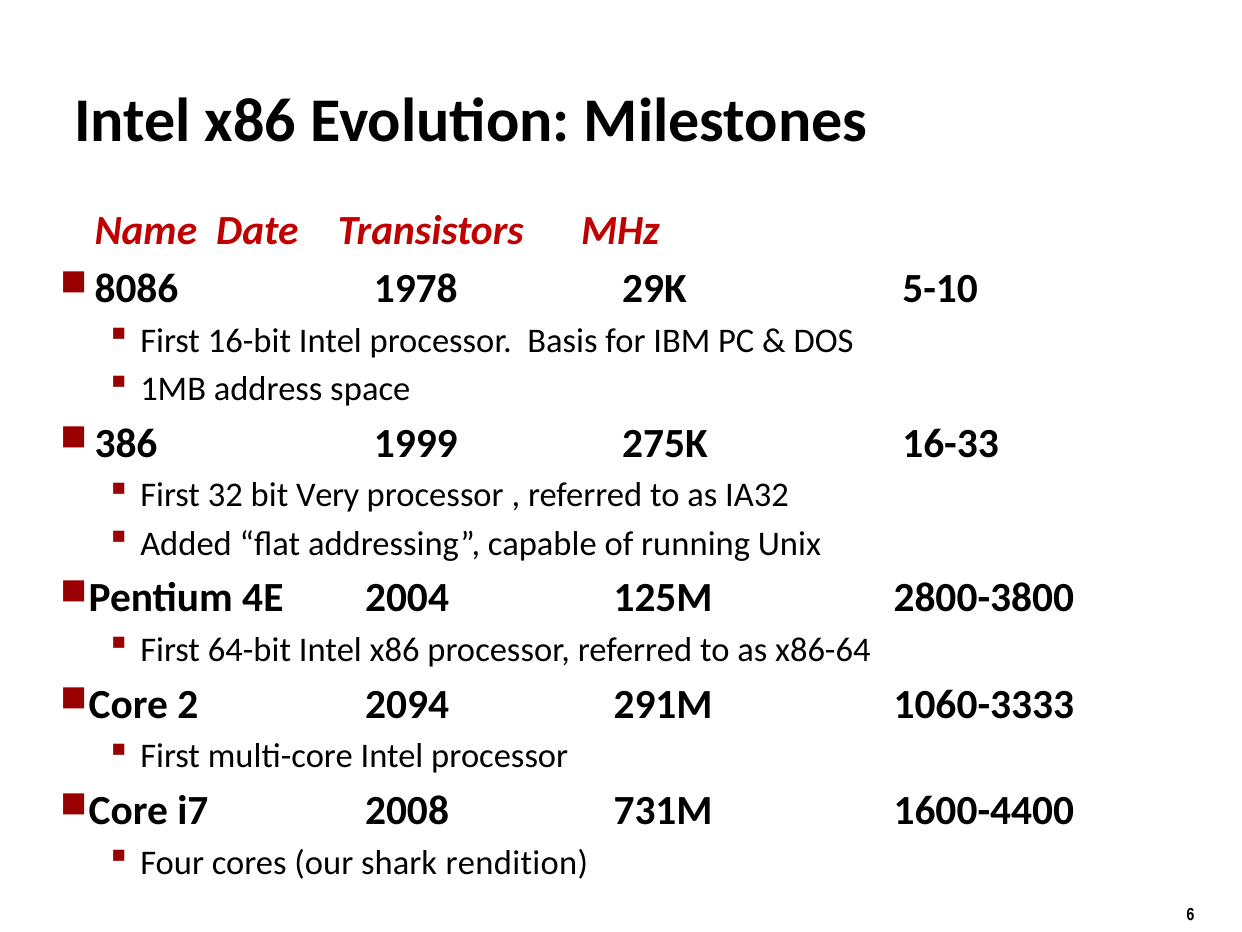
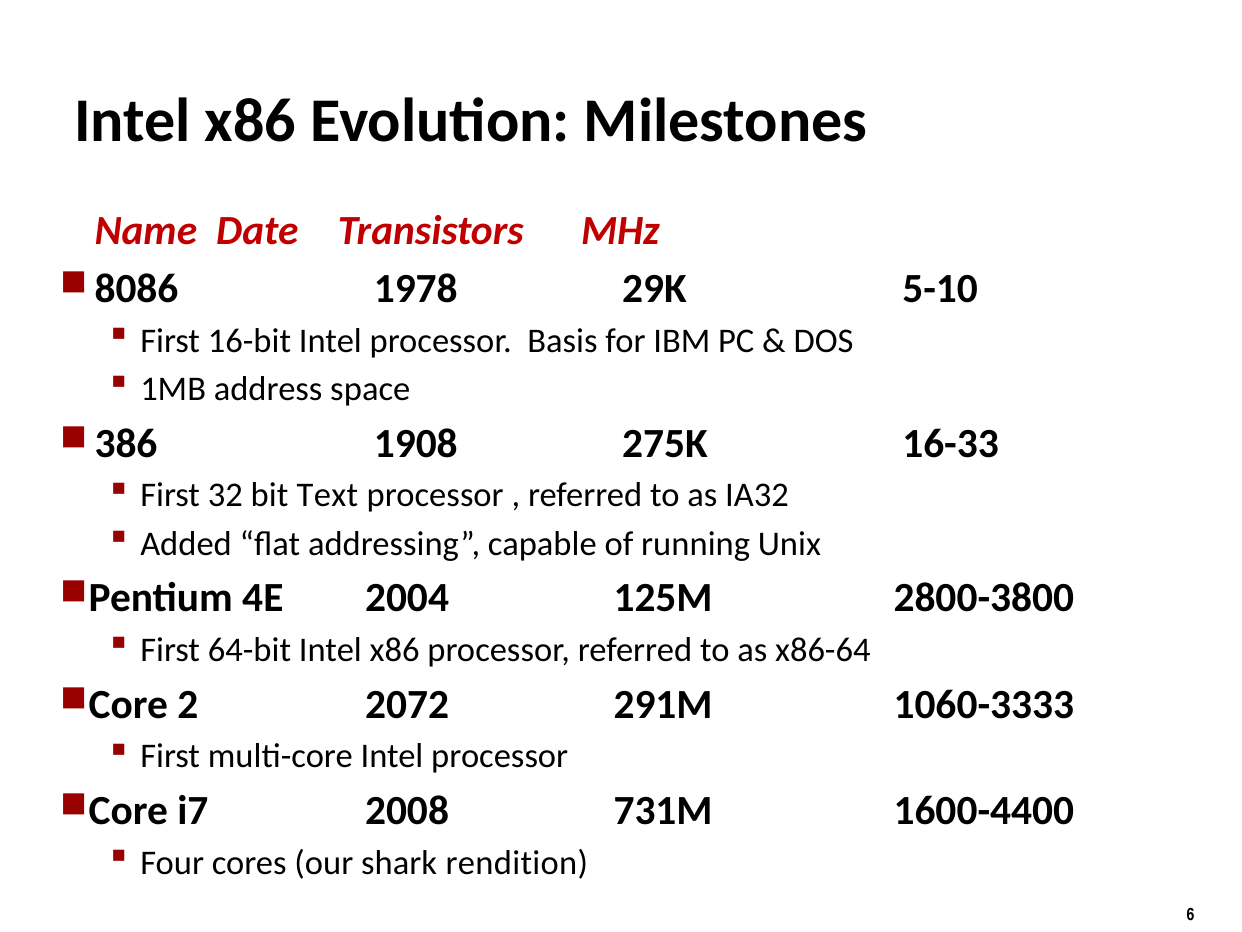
1999: 1999 -> 1908
Very: Very -> Text
2094: 2094 -> 2072
